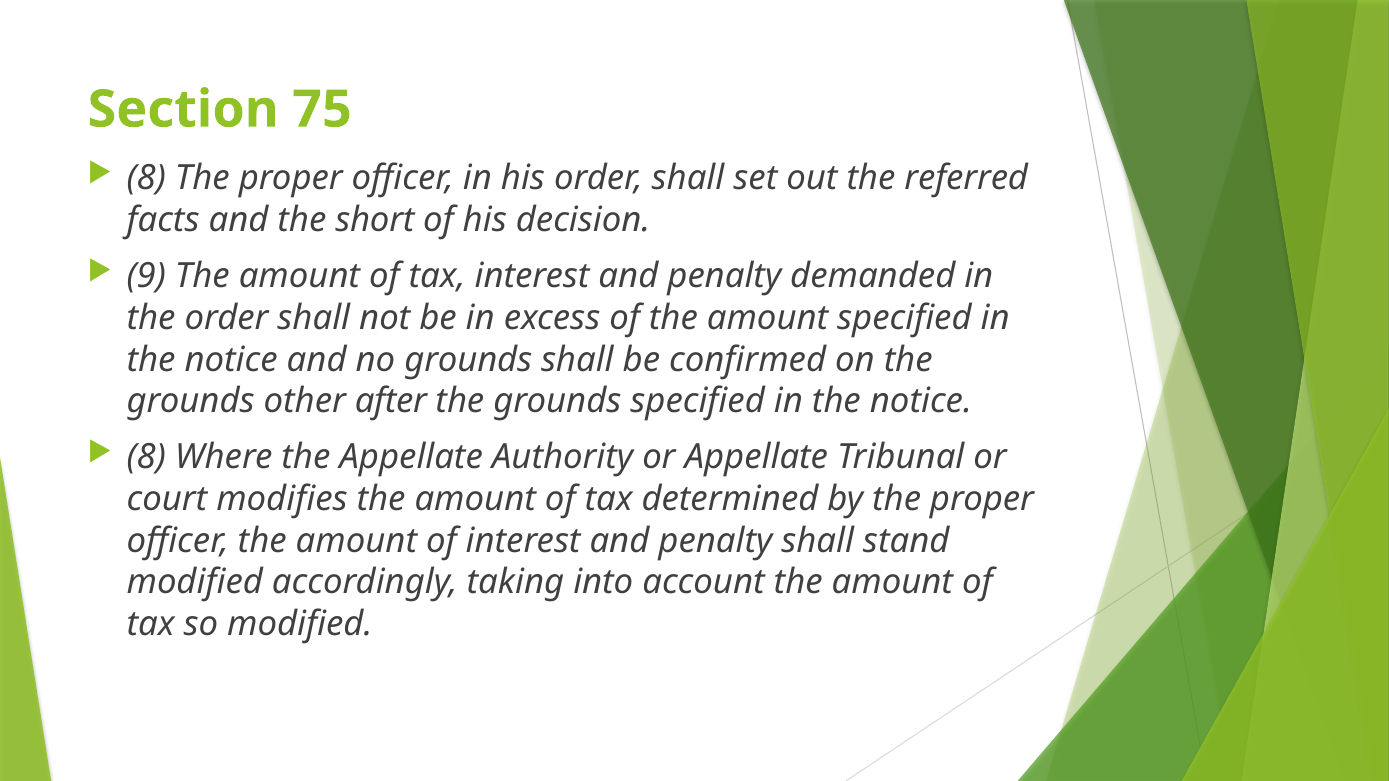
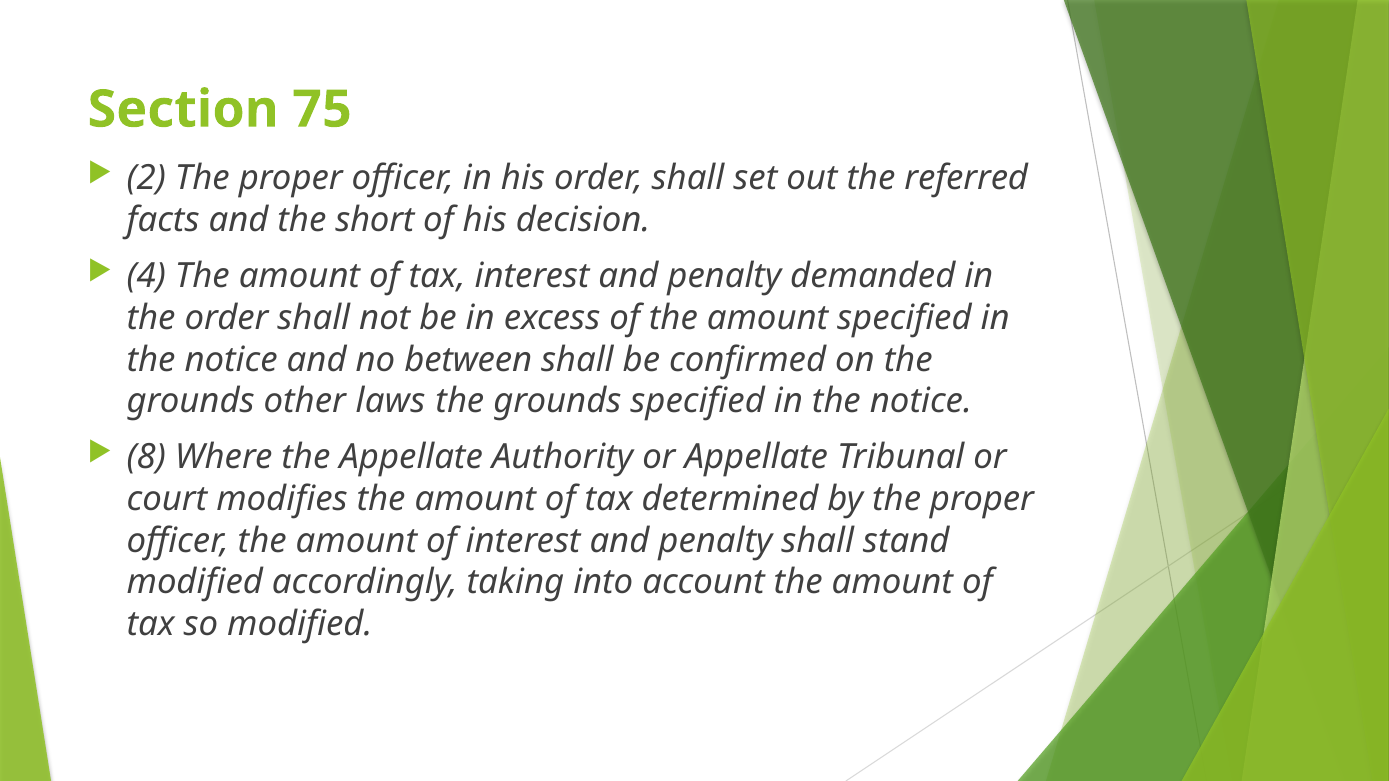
8 at (146, 179): 8 -> 2
9: 9 -> 4
no grounds: grounds -> between
after: after -> laws
